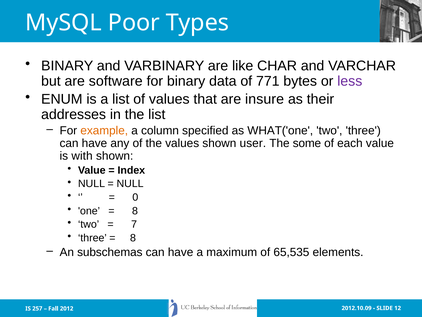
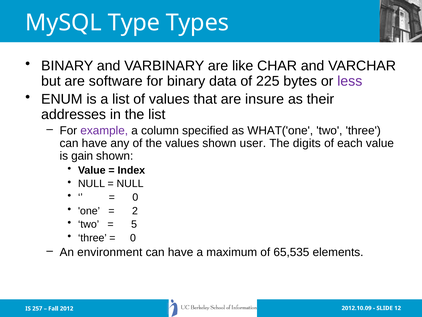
Poor: Poor -> Type
771: 771 -> 225
example colour: orange -> purple
some: some -> digits
with: with -> gain
8 at (135, 211): 8 -> 2
7: 7 -> 5
8 at (133, 238): 8 -> 0
subschemas: subschemas -> environment
